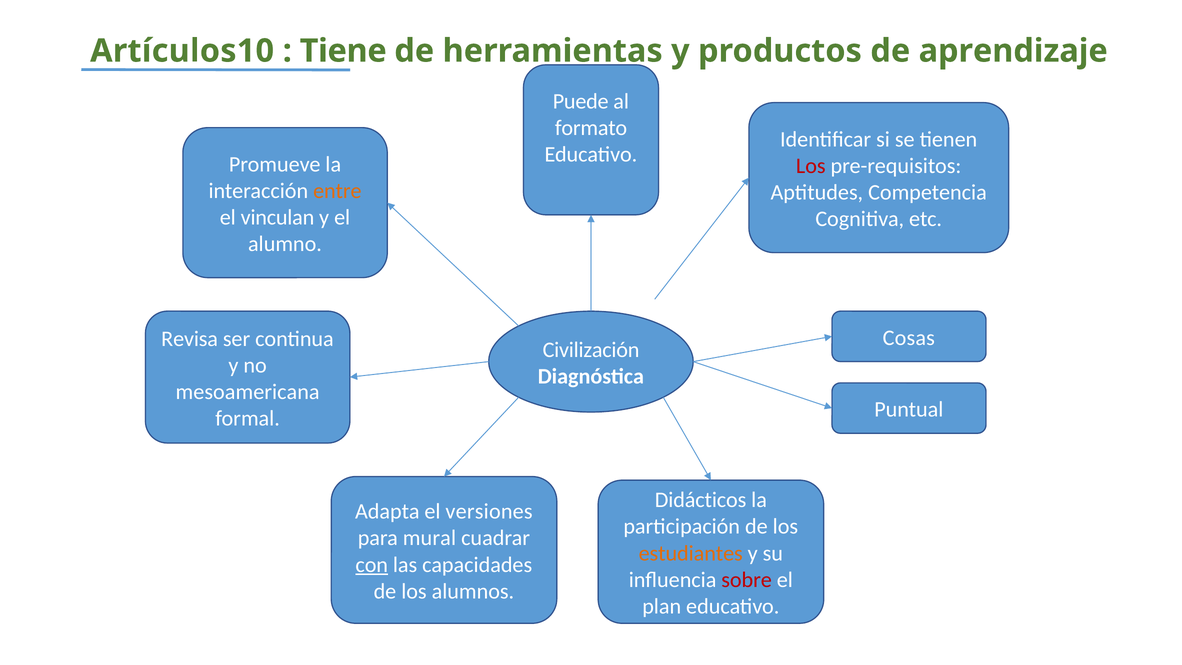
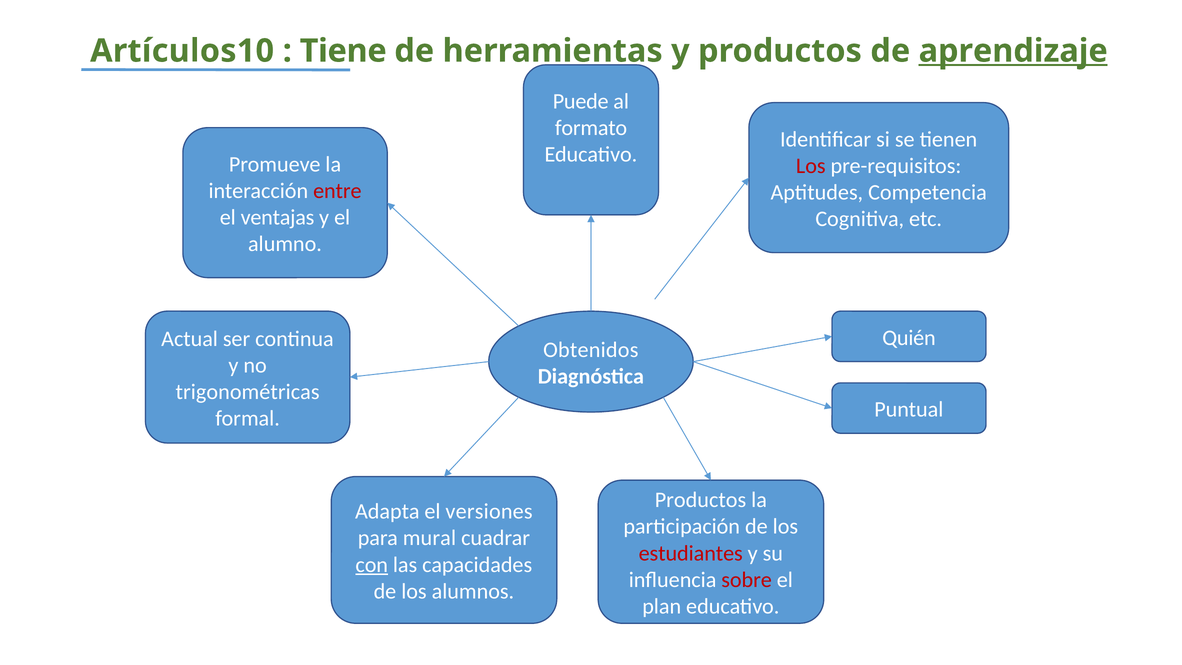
aprendizaje underline: none -> present
entre colour: orange -> red
vinculan: vinculan -> ventajas
Cosas: Cosas -> Quién
Revisa: Revisa -> Actual
Civilización: Civilización -> Obtenidos
mesoamericana: mesoamericana -> trigonométricas
Didácticos at (701, 500): Didácticos -> Productos
estudiantes colour: orange -> red
